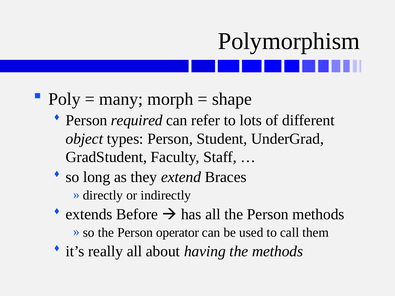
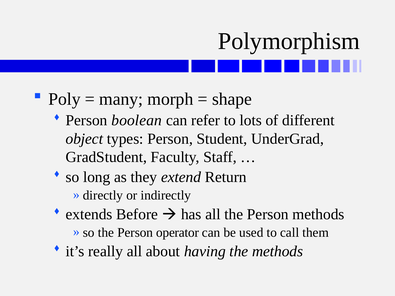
required: required -> boolean
Braces: Braces -> Return
